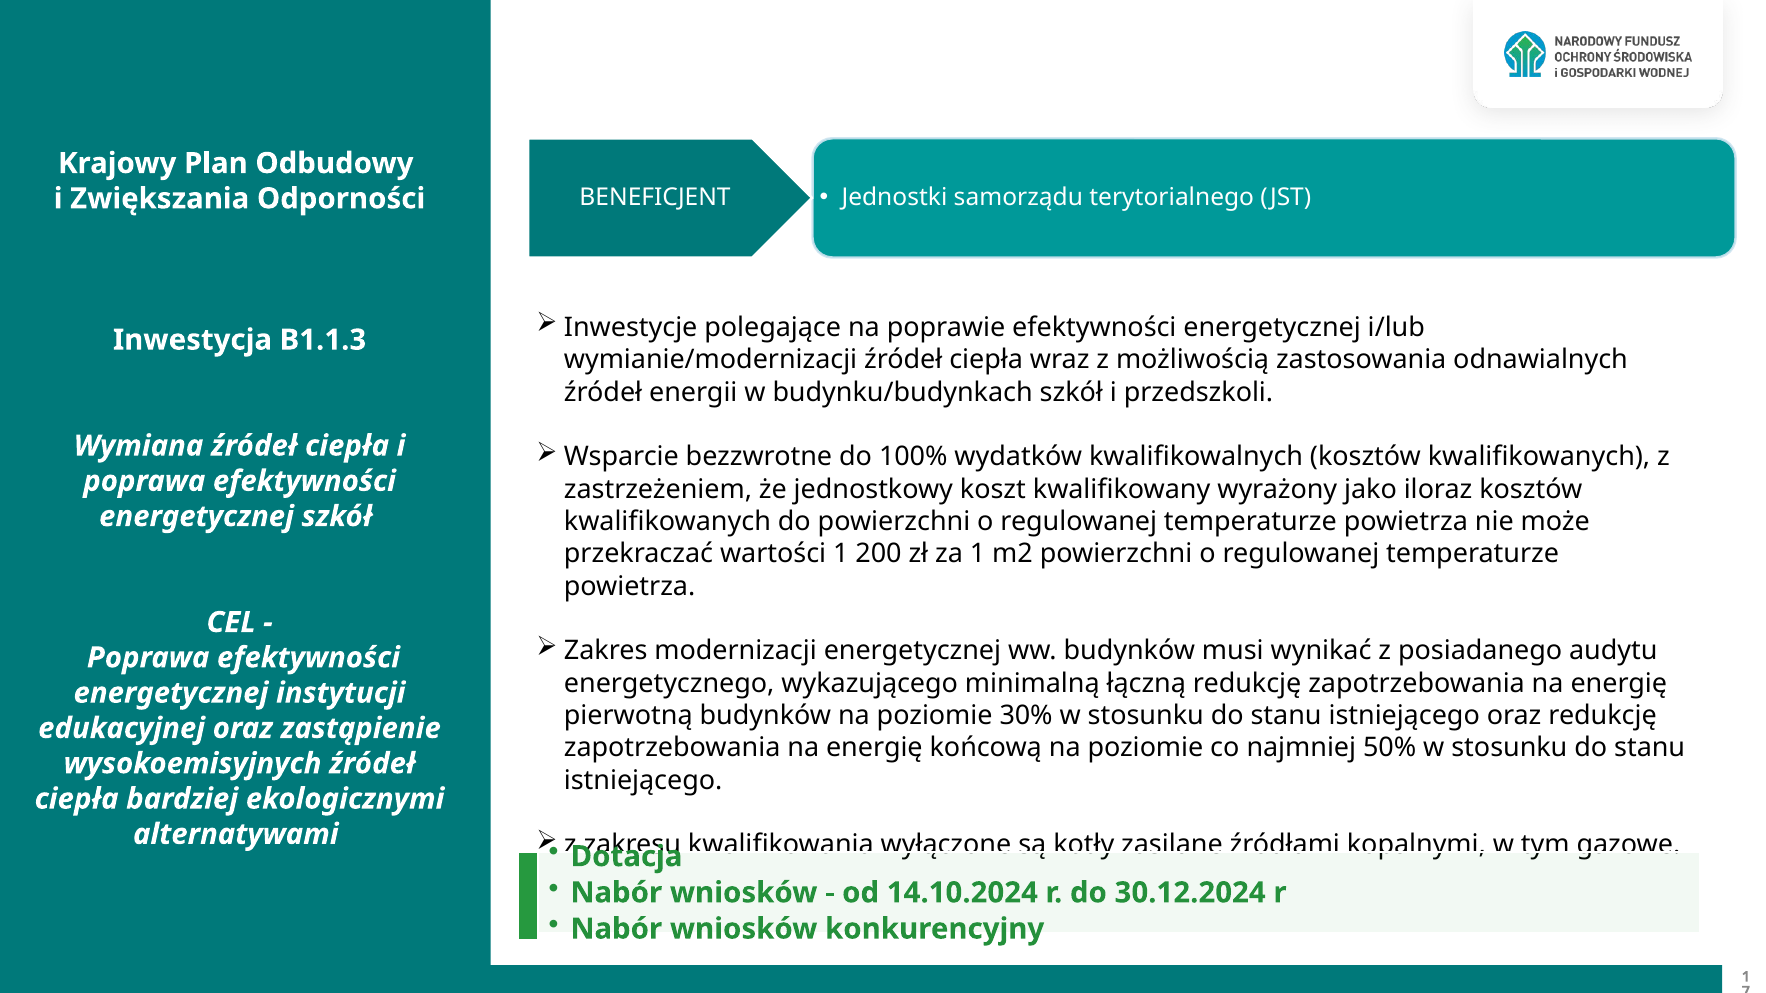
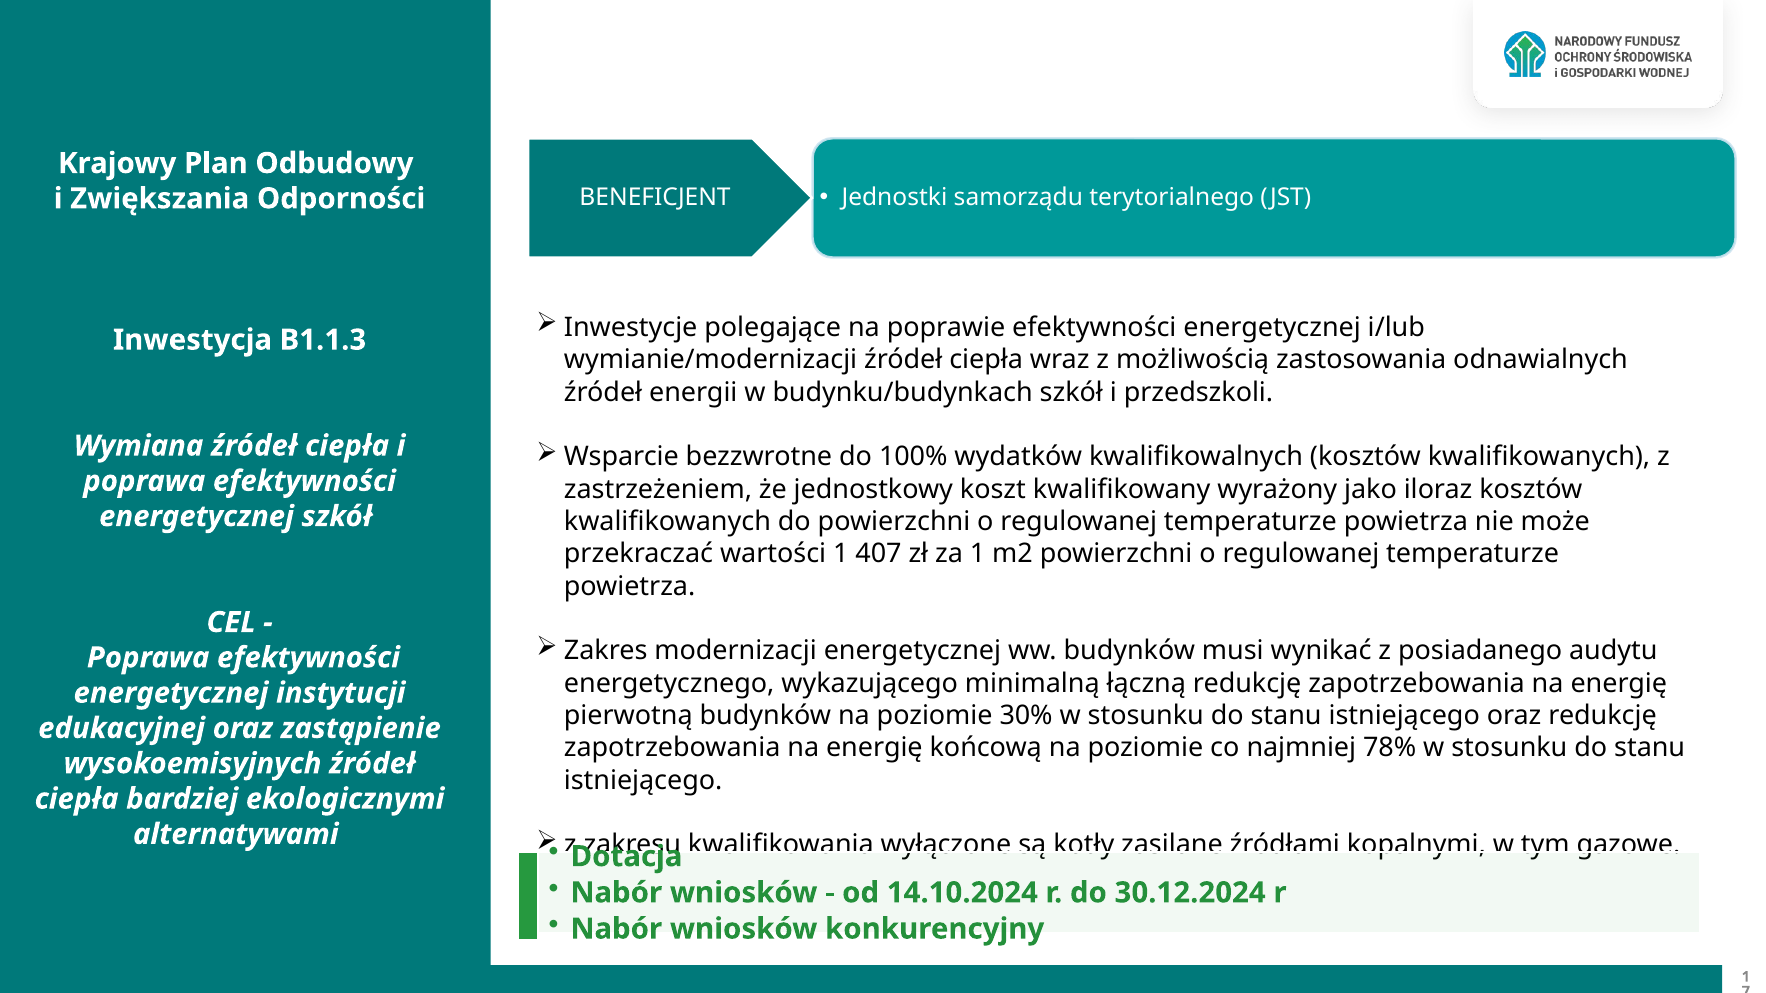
200: 200 -> 407
50%: 50% -> 78%
